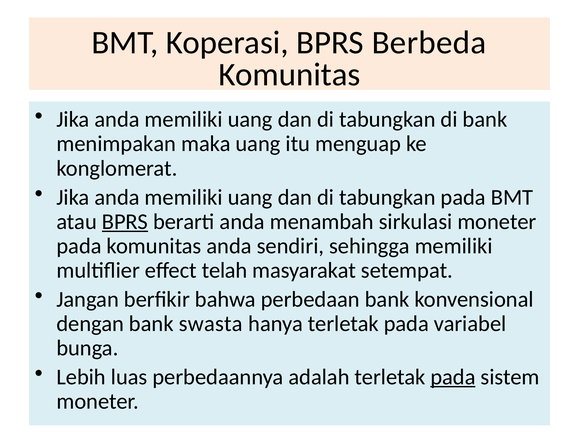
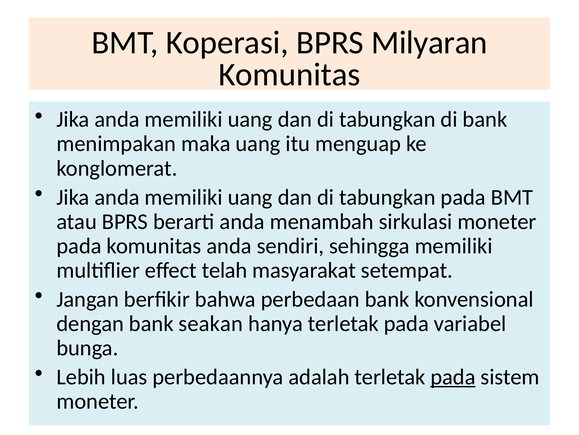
Berbeda: Berbeda -> Milyaran
BPRS at (125, 221) underline: present -> none
swasta: swasta -> seakan
